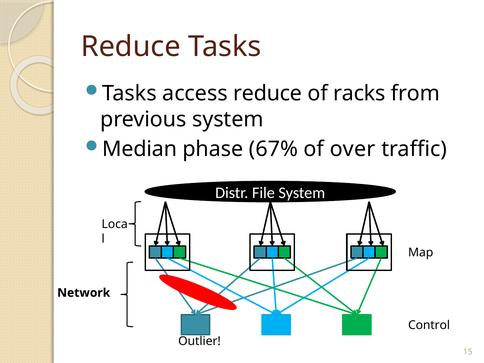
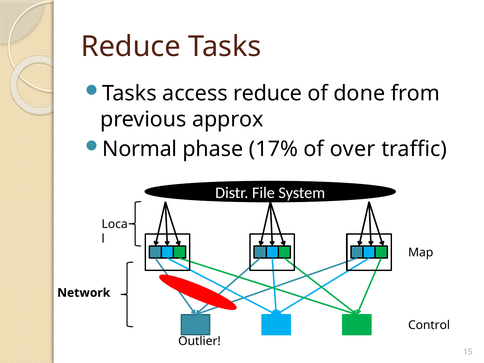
racks: racks -> done
previous system: system -> approx
Median: Median -> Normal
67%: 67% -> 17%
